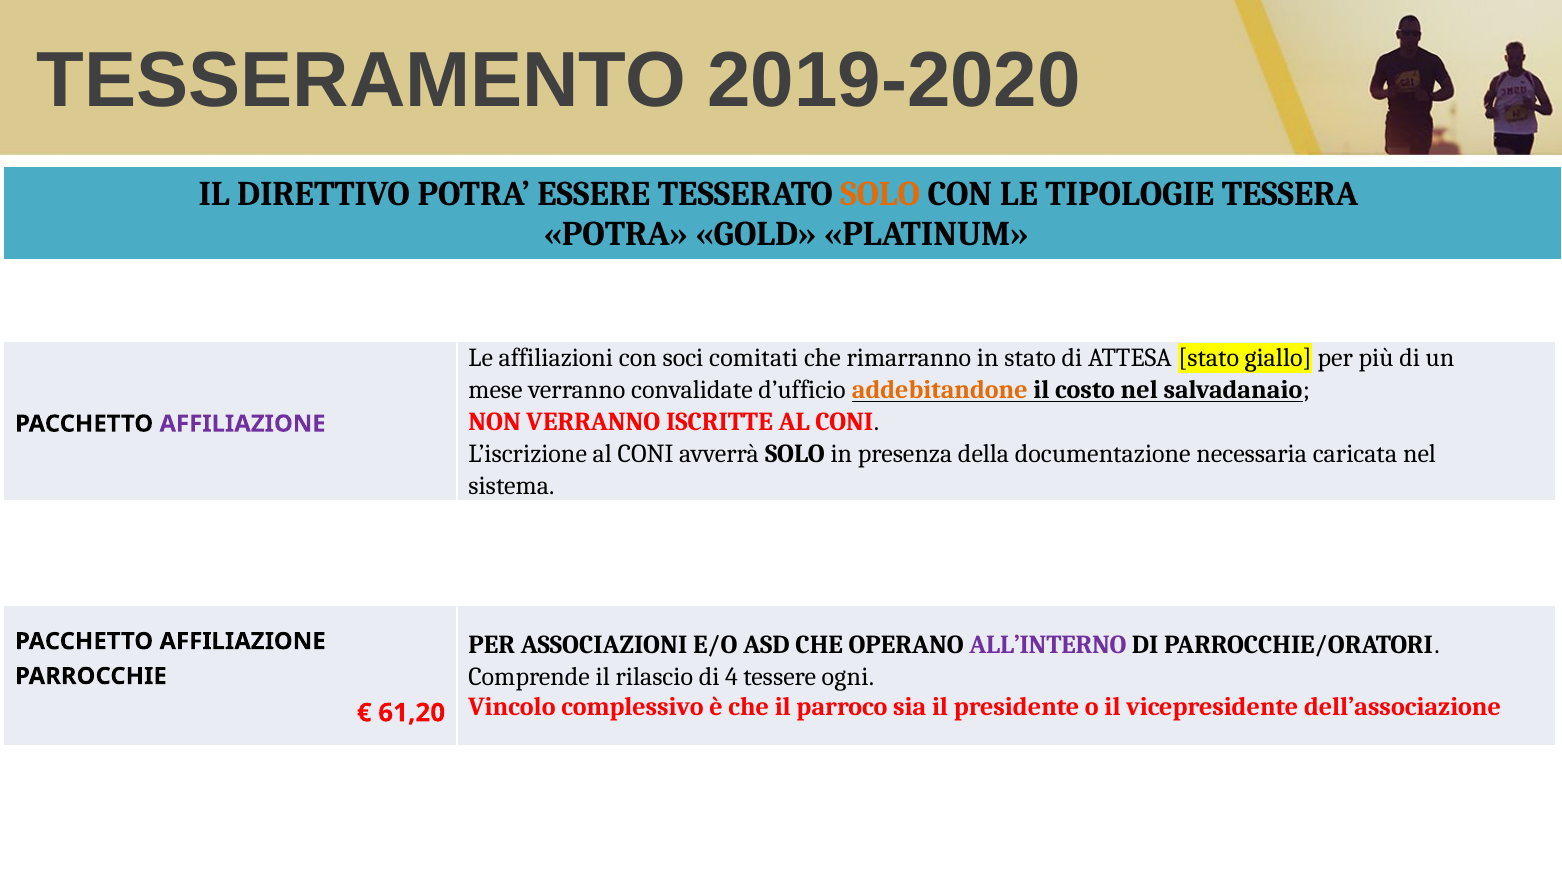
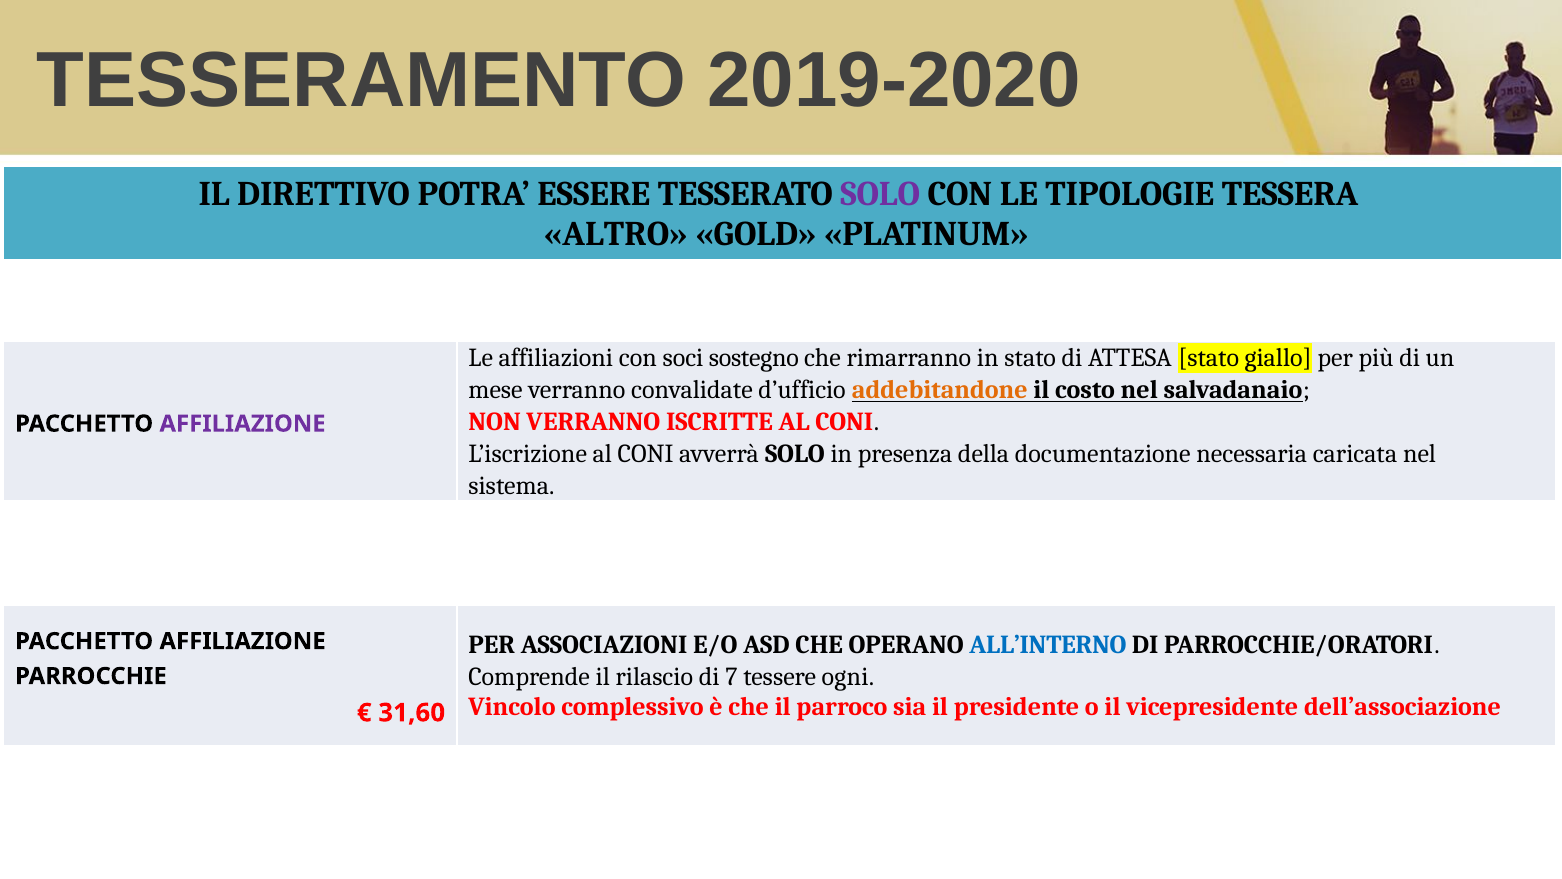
SOLO at (880, 194) colour: orange -> purple
POTRA at (616, 234): POTRA -> ALTRO
comitati: comitati -> sostegno
ALL’INTERNO colour: purple -> blue
4: 4 -> 7
61,20: 61,20 -> 31,60
